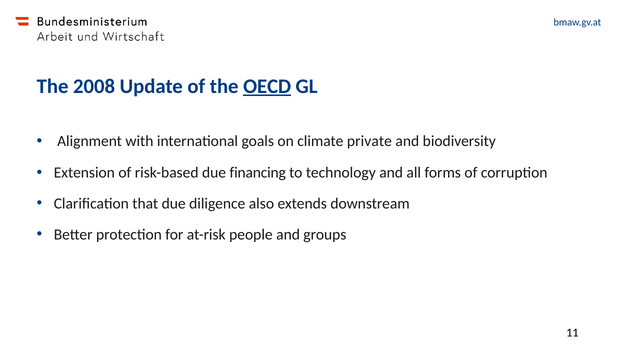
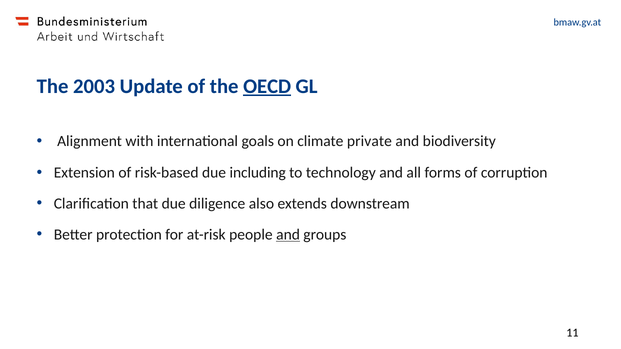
2008: 2008 -> 2003
financing: financing -> including
and at (288, 235) underline: none -> present
